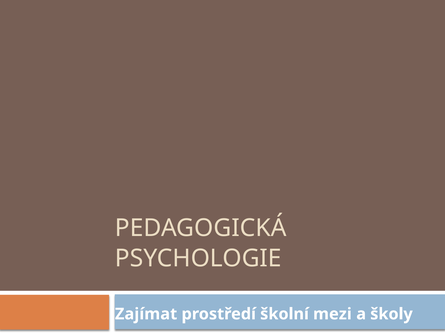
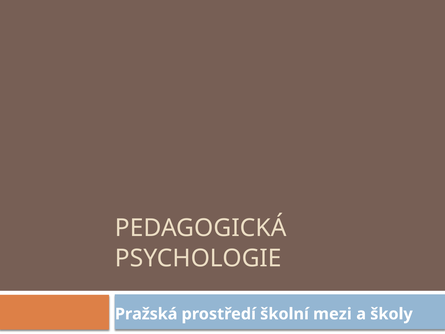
Zajímat: Zajímat -> Pražská
